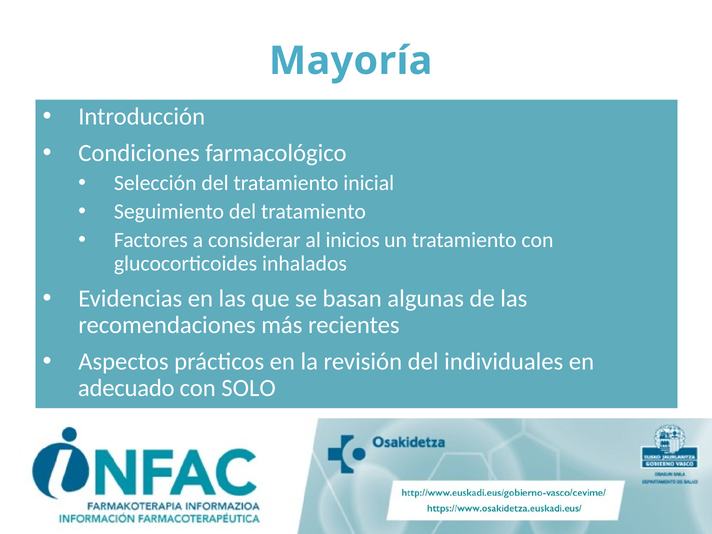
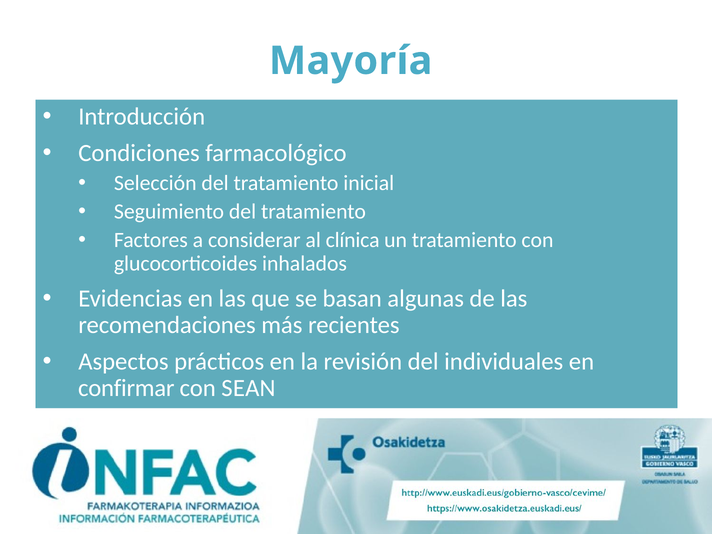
inicios: inicios -> clínica
adecuado: adecuado -> confirmar
SOLO: SOLO -> SEAN
